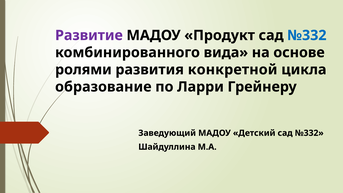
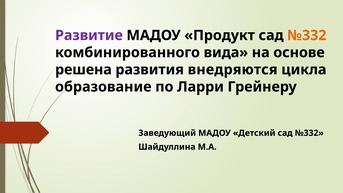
№332 at (307, 35) colour: blue -> orange
ролями: ролями -> решена
конкретной: конкретной -> внедряются
